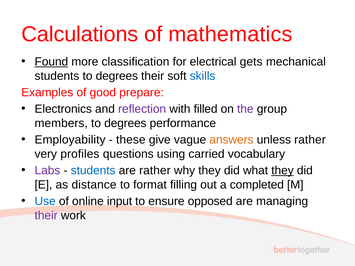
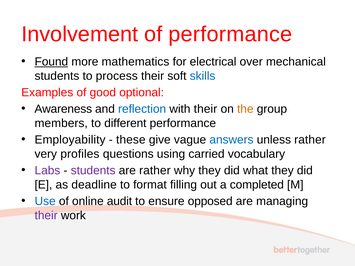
Calculations: Calculations -> Involvement
of mathematics: mathematics -> performance
classification: classification -> mathematics
gets: gets -> over
students to degrees: degrees -> process
prepare: prepare -> optional
Electronics: Electronics -> Awareness
reflection colour: purple -> blue
with filled: filled -> their
the colour: purple -> orange
degrees at (125, 123): degrees -> different
answers colour: orange -> blue
students at (93, 171) colour: blue -> purple
they at (282, 171) underline: present -> none
distance: distance -> deadline
input: input -> audit
